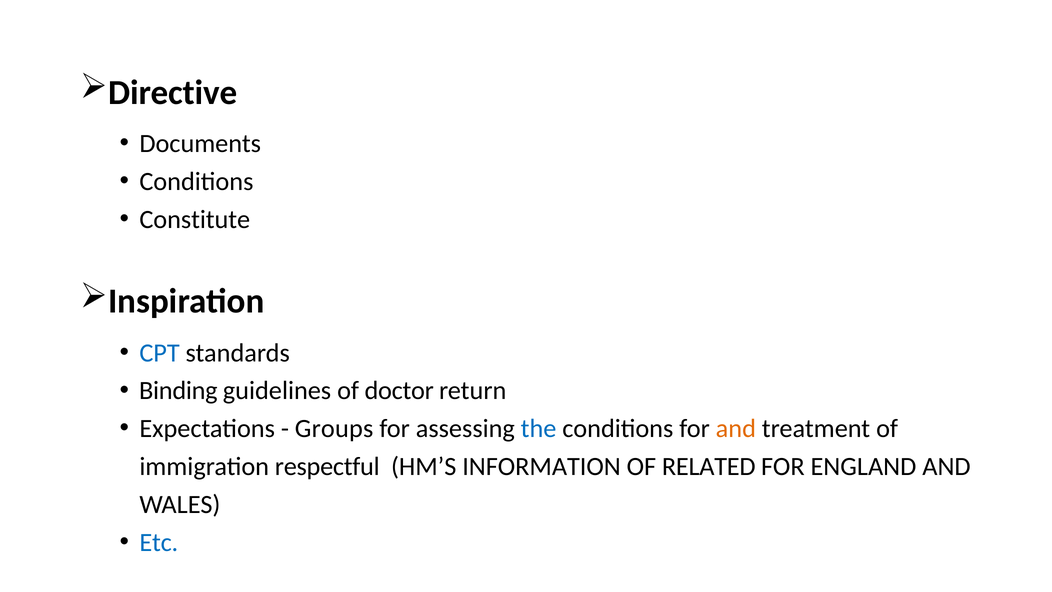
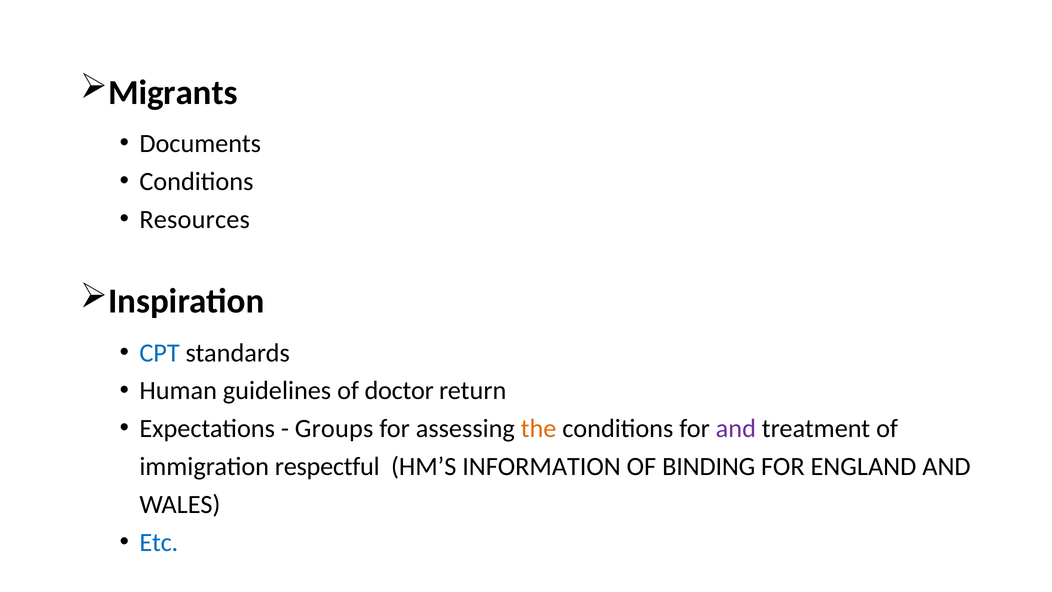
Directive: Directive -> Migrants
Constitute: Constitute -> Resources
Binding: Binding -> Human
the colour: blue -> orange
and at (736, 428) colour: orange -> purple
RELATED: RELATED -> BINDING
